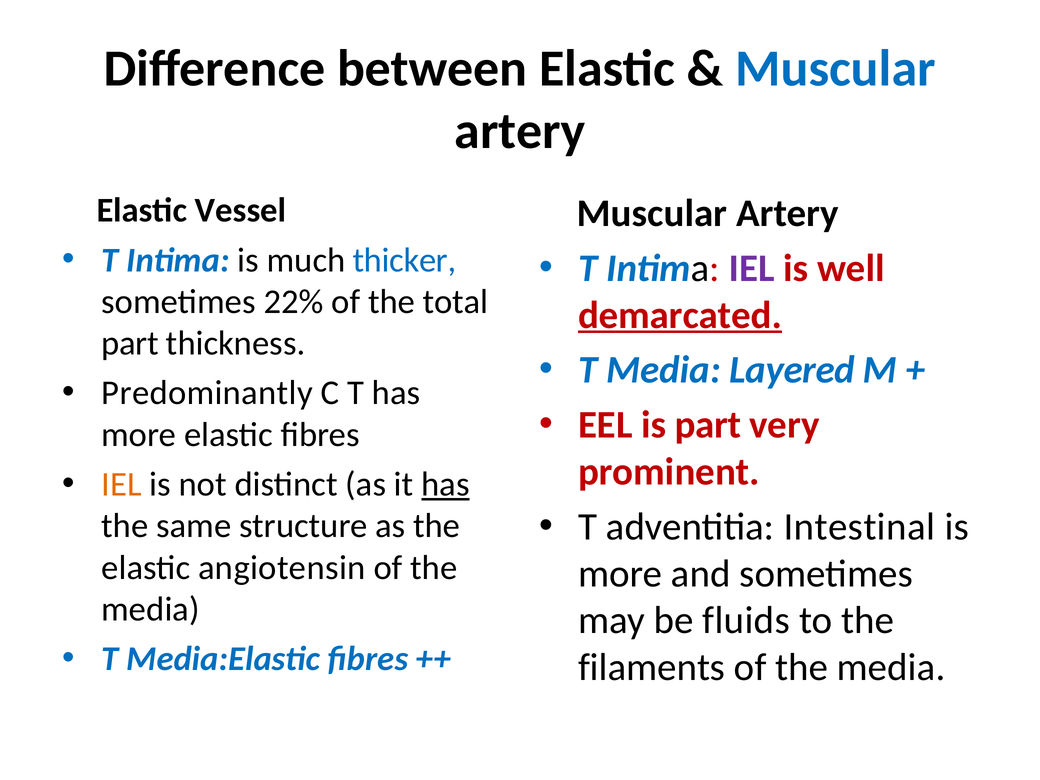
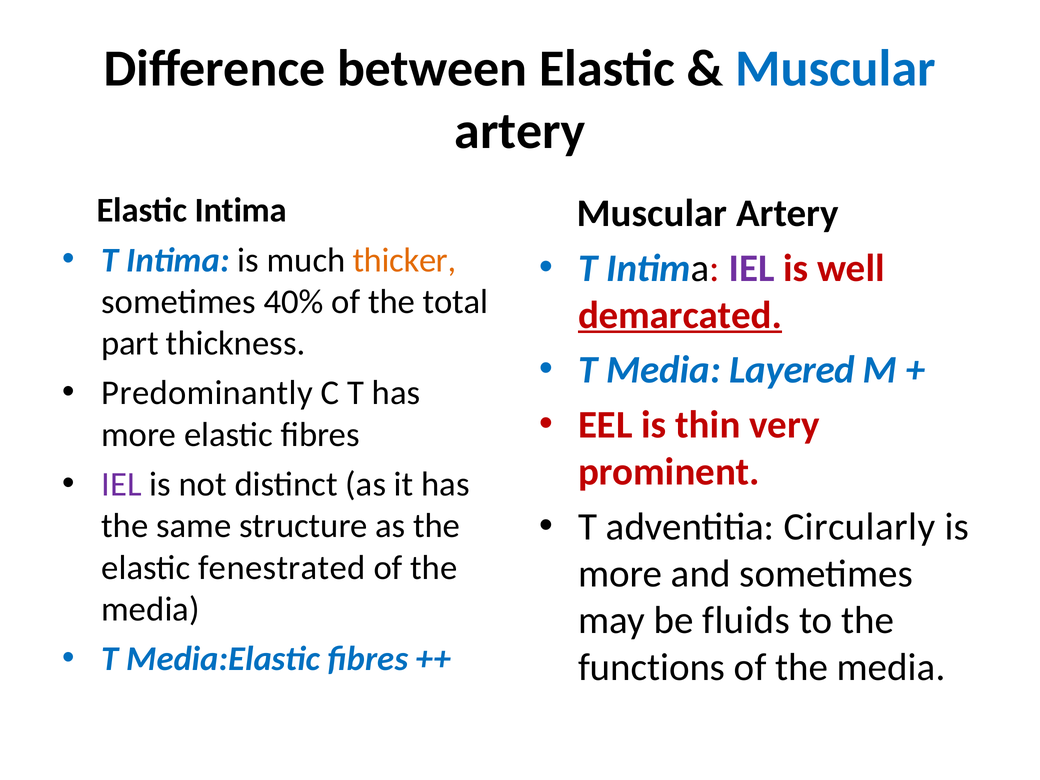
Elastic Vessel: Vessel -> Intima
thicker colour: blue -> orange
22%: 22% -> 40%
is part: part -> thin
IEL at (122, 484) colour: orange -> purple
has at (445, 484) underline: present -> none
Intestinal: Intestinal -> Circularly
angiotensin: angiotensin -> fenestrated
filaments: filaments -> functions
